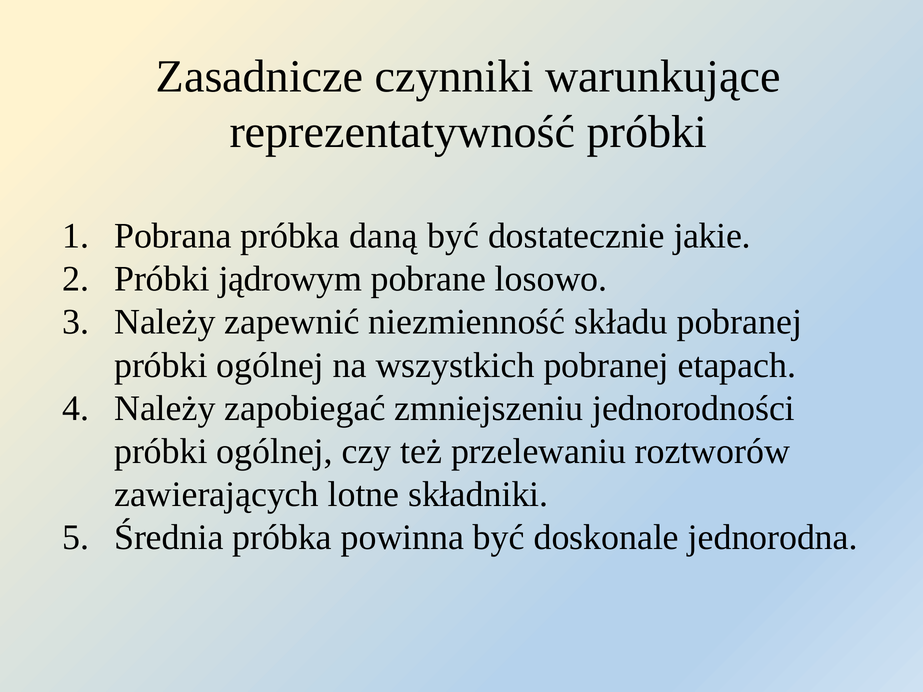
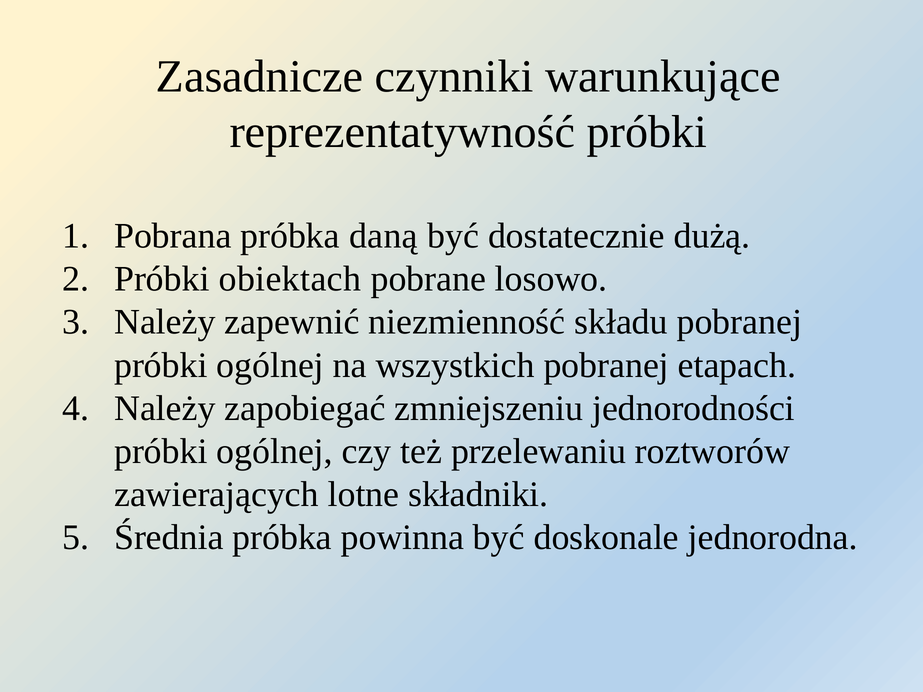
jakie: jakie -> dużą
jądrowym: jądrowym -> obiektach
